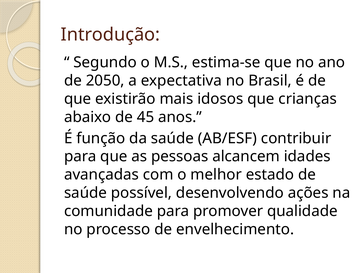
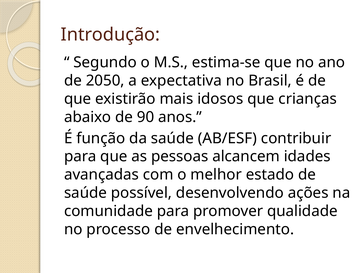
45: 45 -> 90
